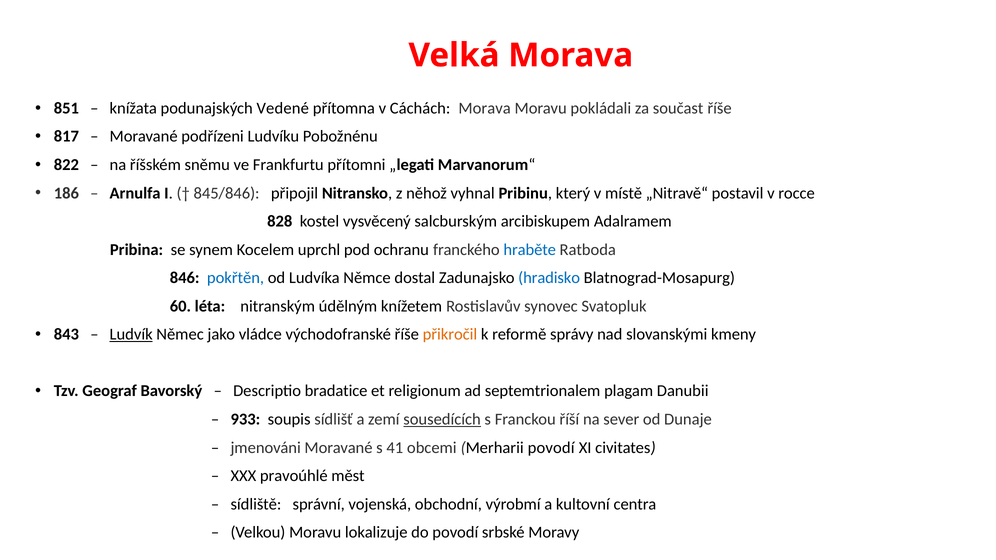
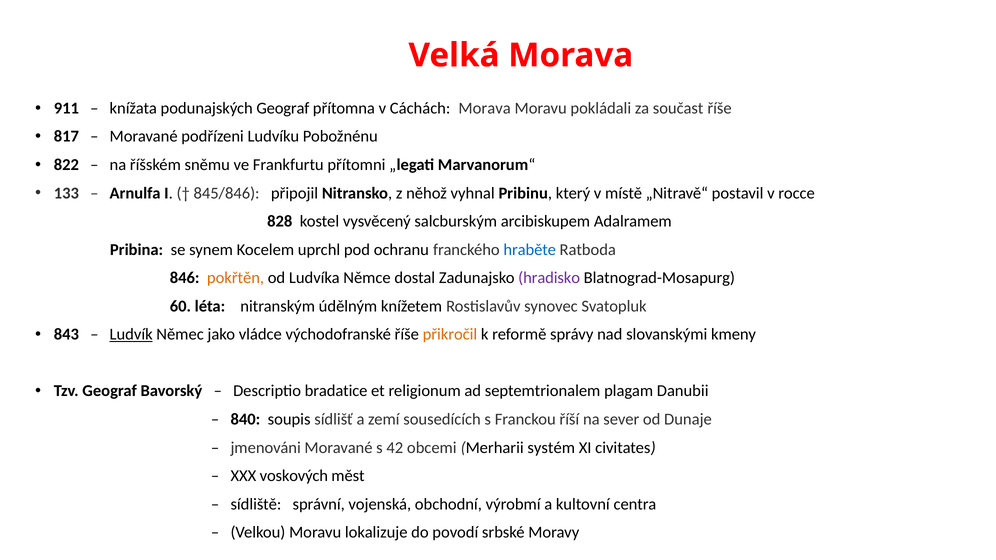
851: 851 -> 911
podunajských Vedené: Vedené -> Geograf
186: 186 -> 133
pokřtěn colour: blue -> orange
hradisko colour: blue -> purple
933: 933 -> 840
sousedících underline: present -> none
41: 41 -> 42
Merharii povodí: povodí -> systém
pravoúhlé: pravoúhlé -> voskových
